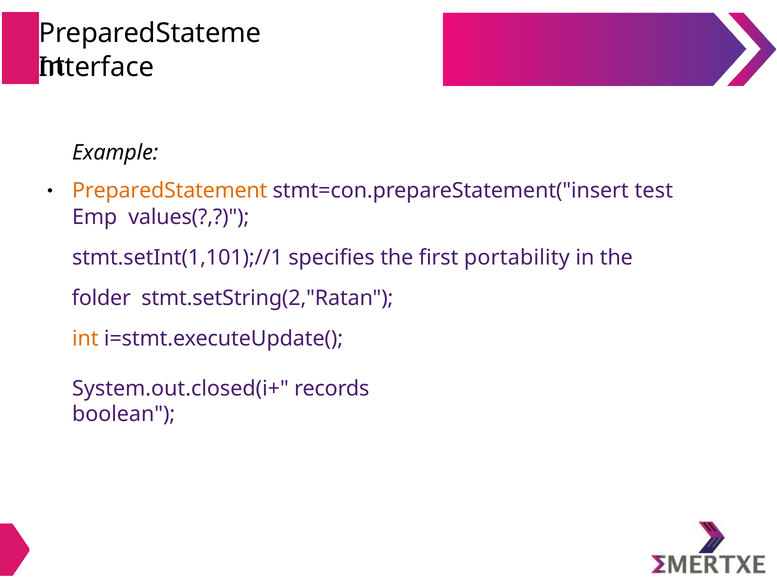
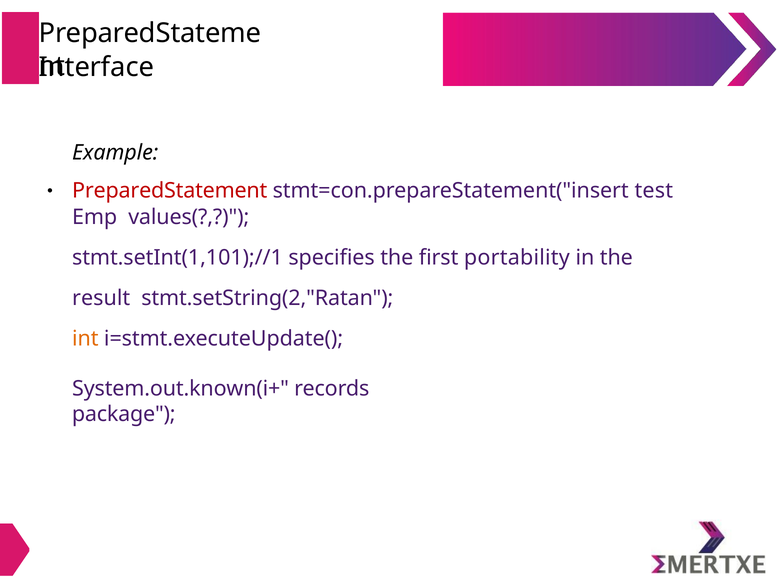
PreparedStatement colour: orange -> red
folder: folder -> result
System.out.closed(i+: System.out.closed(i+ -> System.out.known(i+
boolean: boolean -> package
